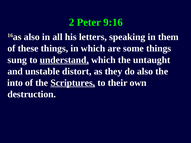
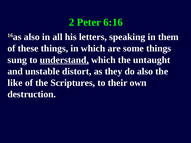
9:16: 9:16 -> 6:16
into: into -> like
Scriptures underline: present -> none
